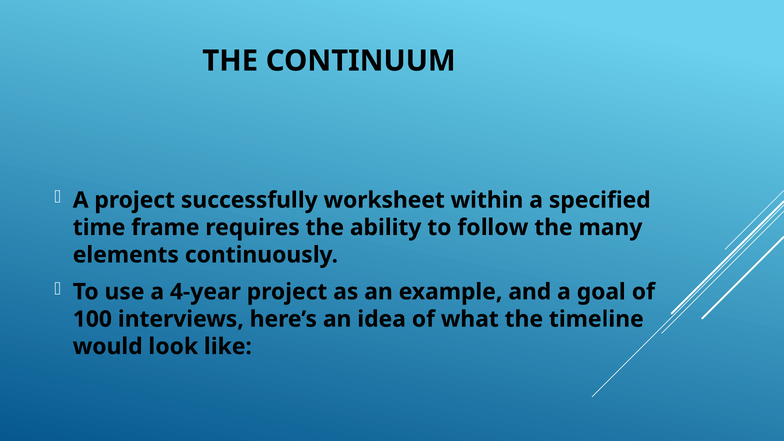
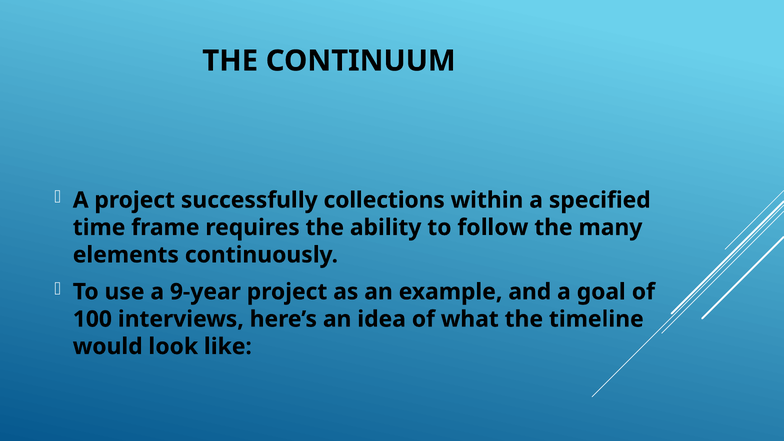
worksheet: worksheet -> collections
4-year: 4-year -> 9-year
